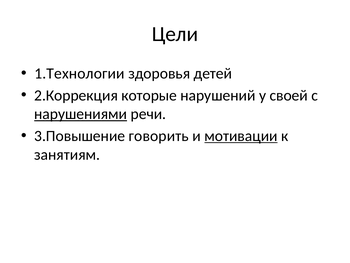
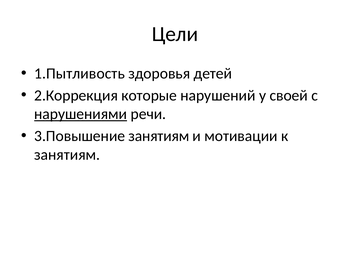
1.Технологии: 1.Технологии -> 1.Пытливость
3.Повышение говорить: говорить -> занятиям
мотивации underline: present -> none
